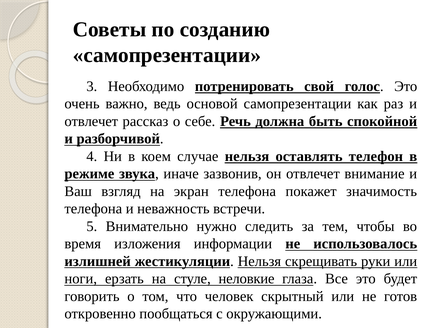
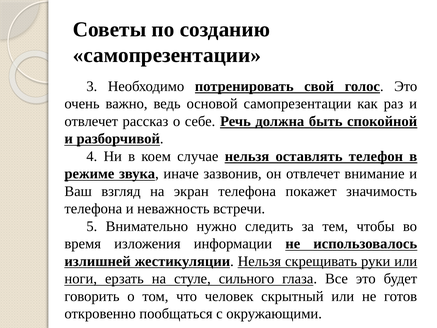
неловкие: неловкие -> сильного
